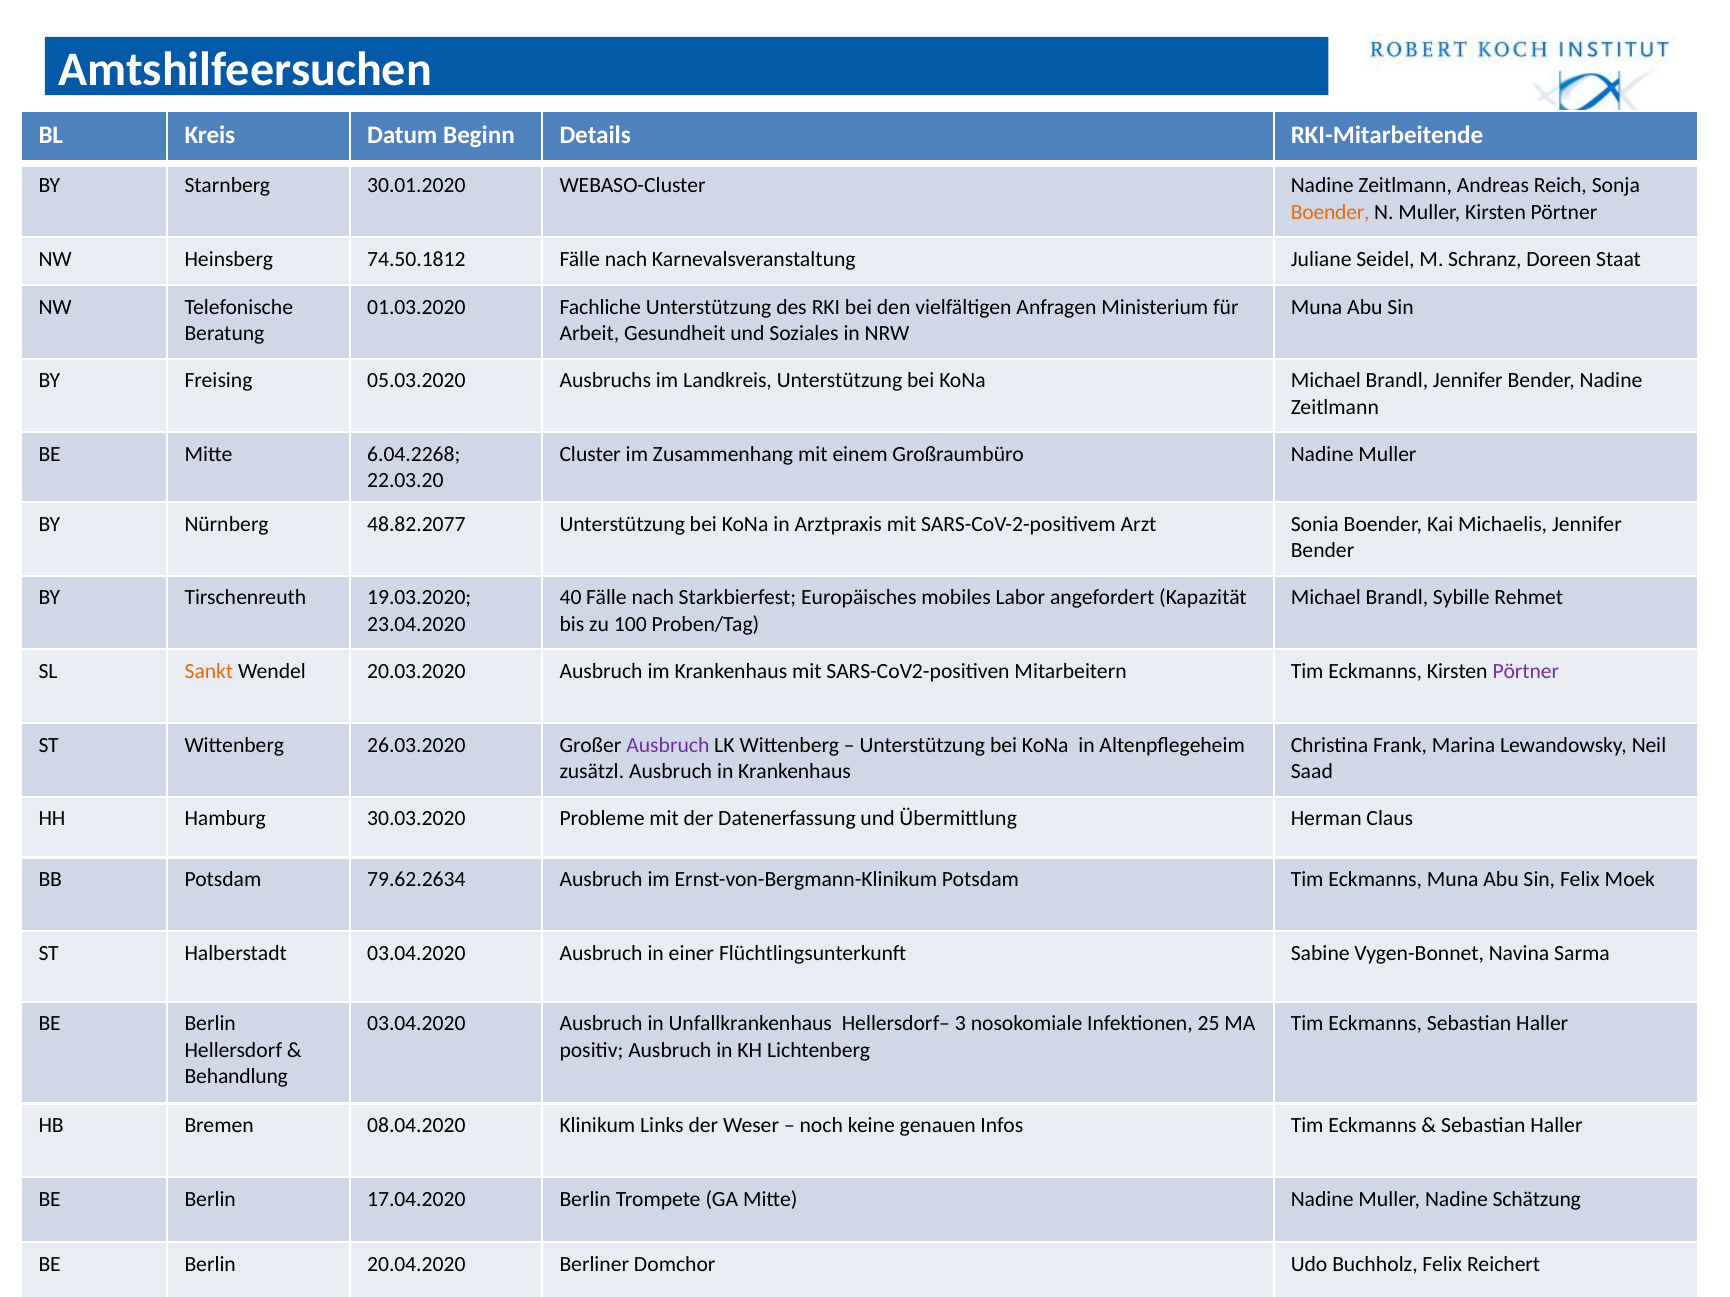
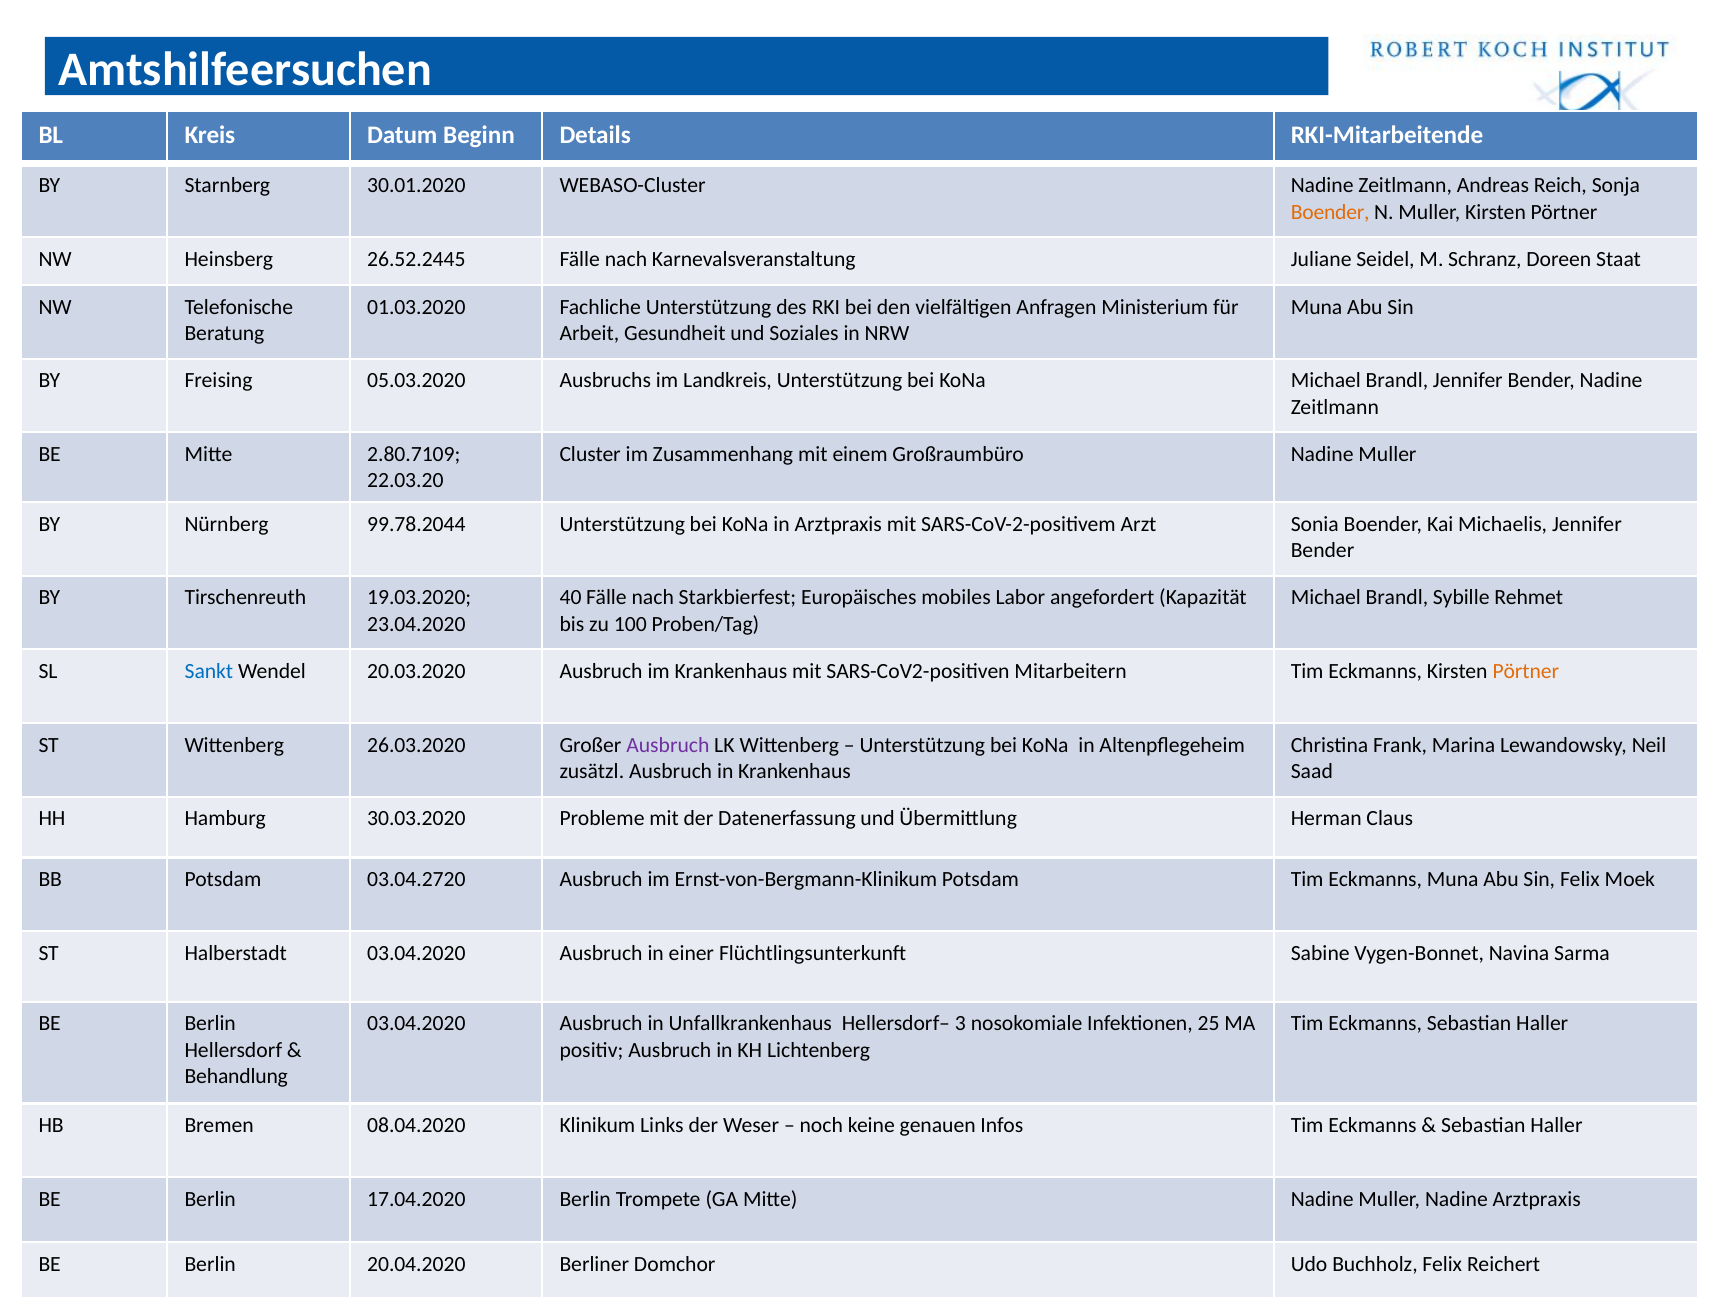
74.50.1812: 74.50.1812 -> 26.52.2445
6.04.2268: 6.04.2268 -> 2.80.7109
48.82.2077: 48.82.2077 -> 99.78.2044
Sankt colour: orange -> blue
Pörtner at (1526, 672) colour: purple -> orange
79.62.2634: 79.62.2634 -> 03.04.2720
Nadine Schätzung: Schätzung -> Arztpraxis
